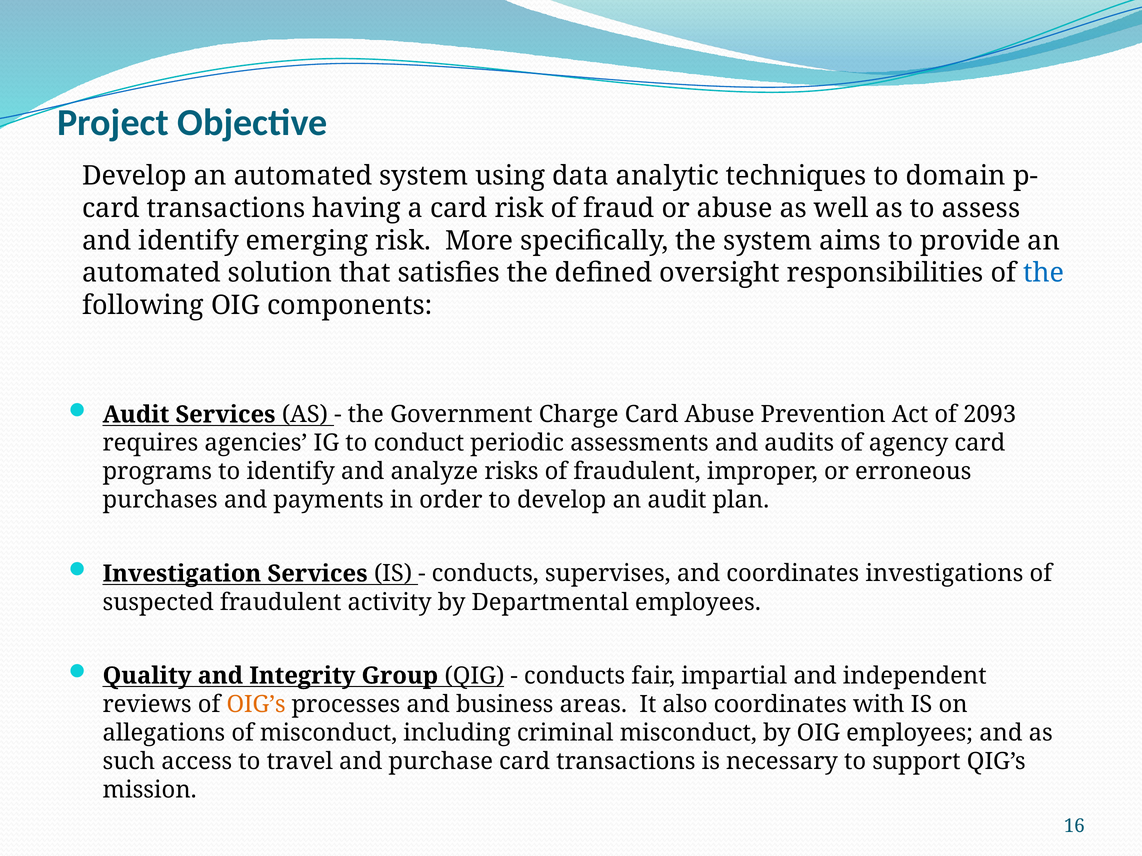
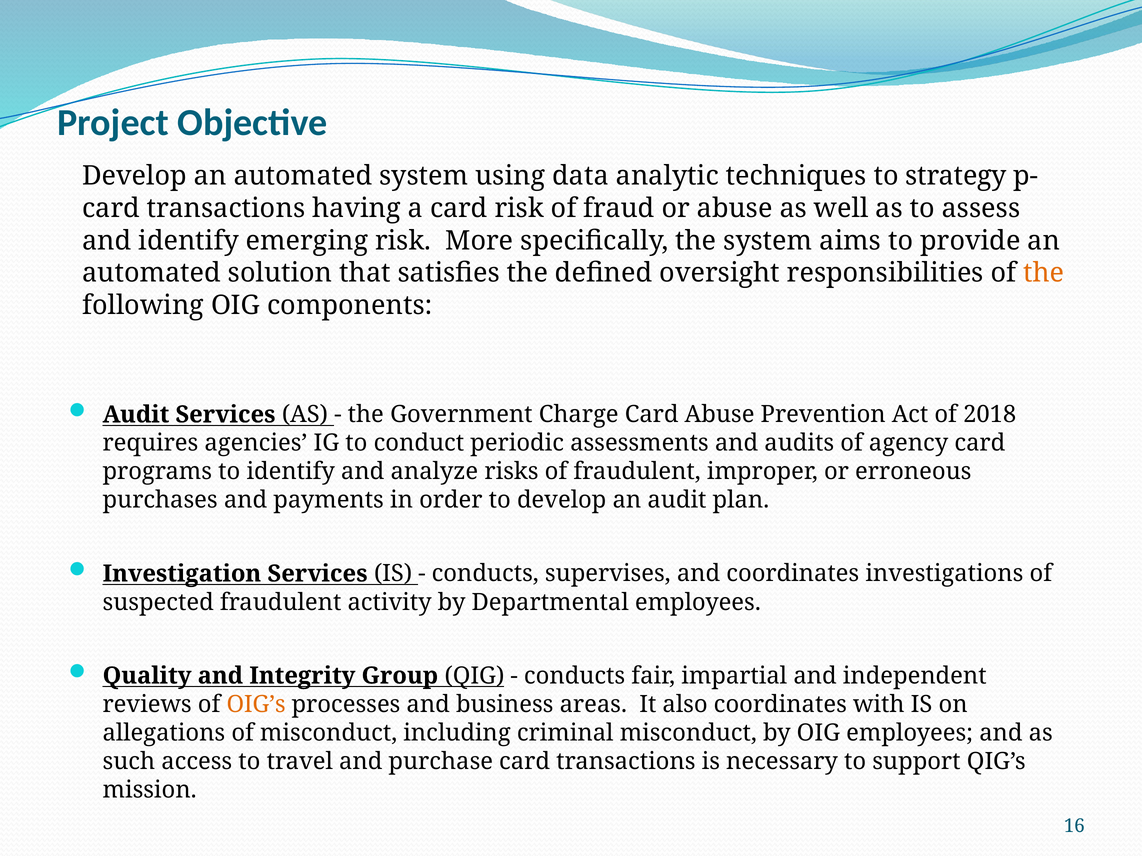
domain: domain -> strategy
the at (1044, 273) colour: blue -> orange
2093: 2093 -> 2018
